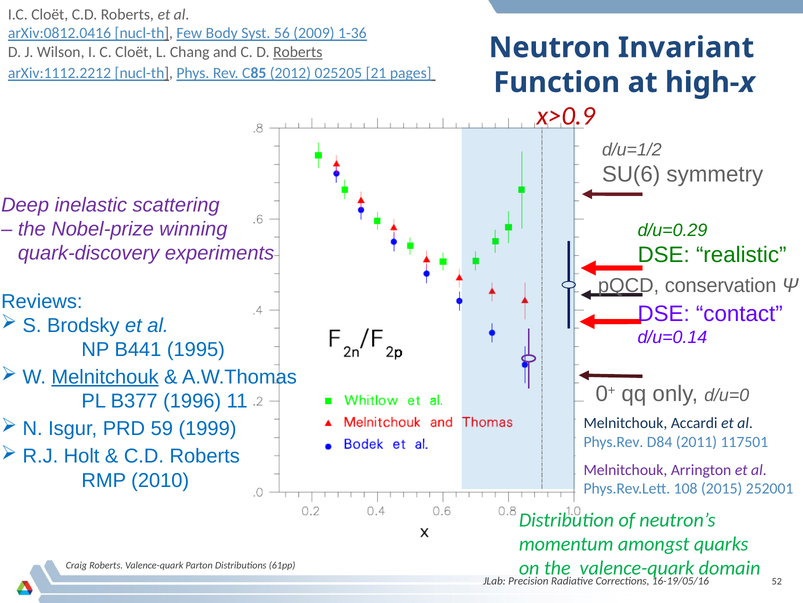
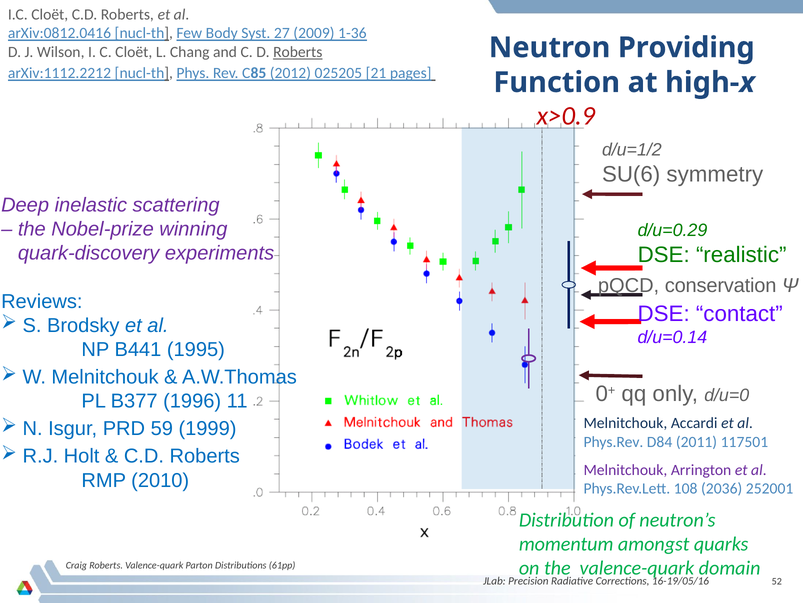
56: 56 -> 27
Invariant: Invariant -> Providing
Melnitchouk at (105, 377) underline: present -> none
2015: 2015 -> 2036
